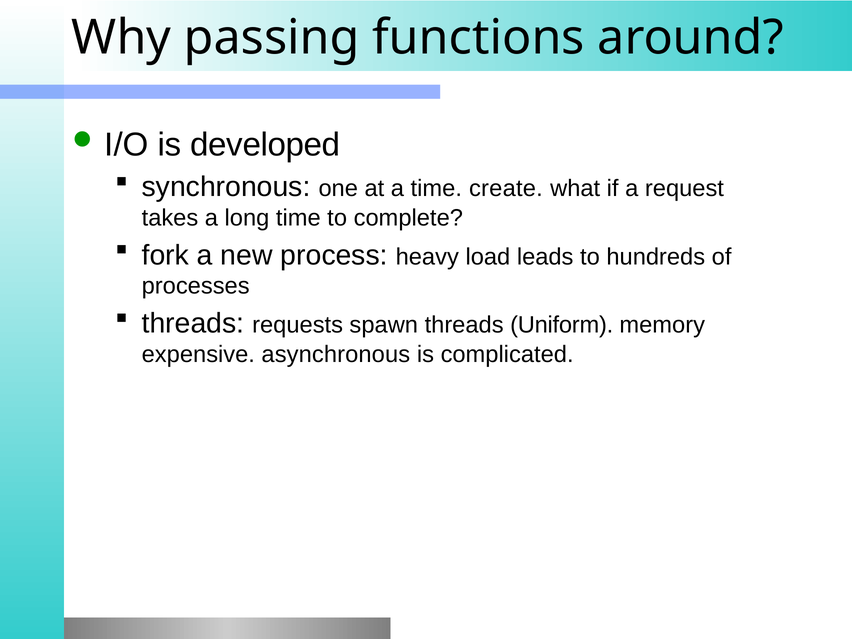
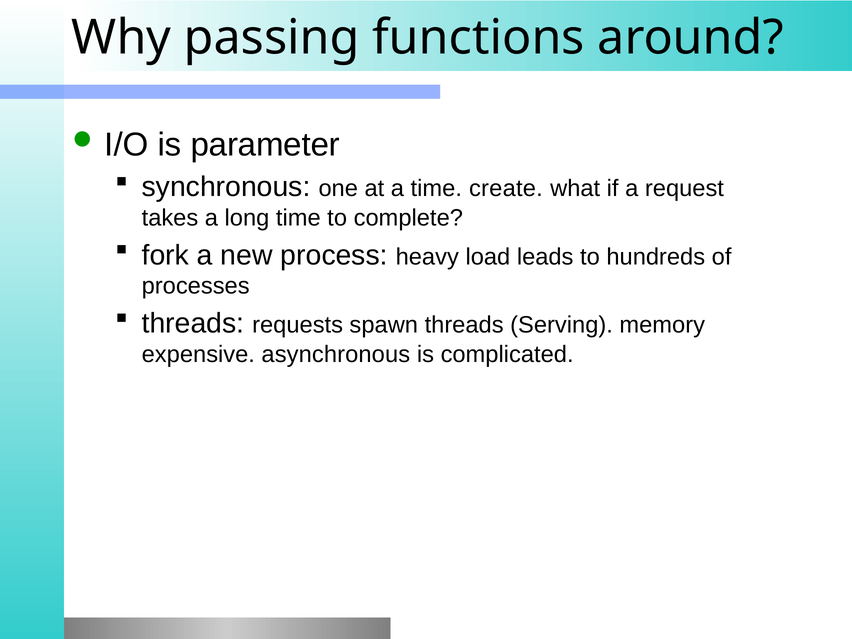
developed: developed -> parameter
Uniform: Uniform -> Serving
